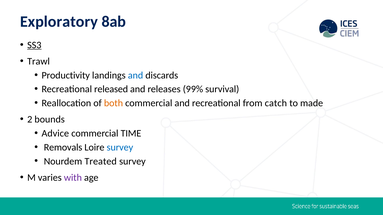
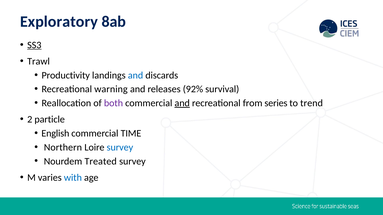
released: released -> warning
99%: 99% -> 92%
both colour: orange -> purple
and at (182, 103) underline: none -> present
catch: catch -> series
made: made -> trend
bounds: bounds -> particle
Advice: Advice -> English
Removals: Removals -> Northern
with colour: purple -> blue
